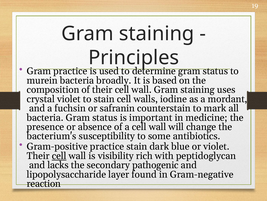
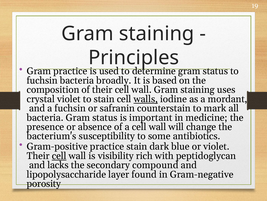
murein at (42, 80): murein -> fuchsin
walls underline: none -> present
pathogenic: pathogenic -> compound
reaction: reaction -> porosity
